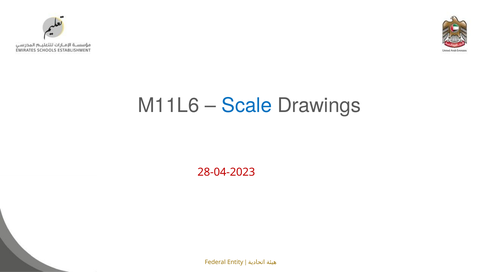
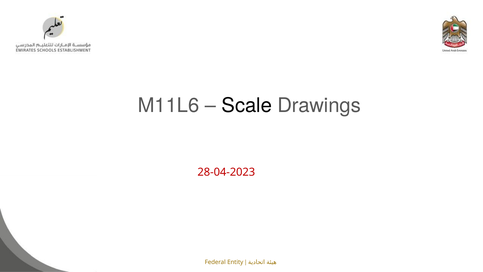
Scale colour: blue -> black
